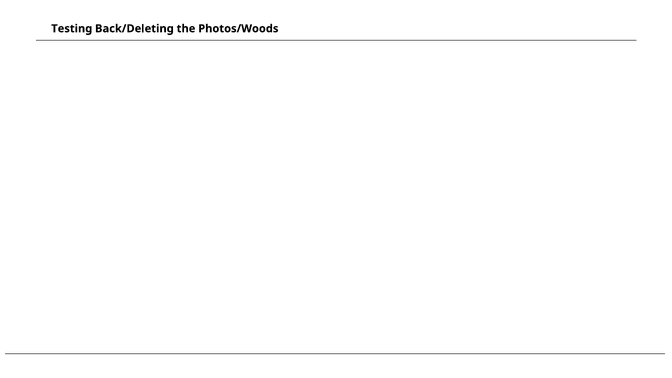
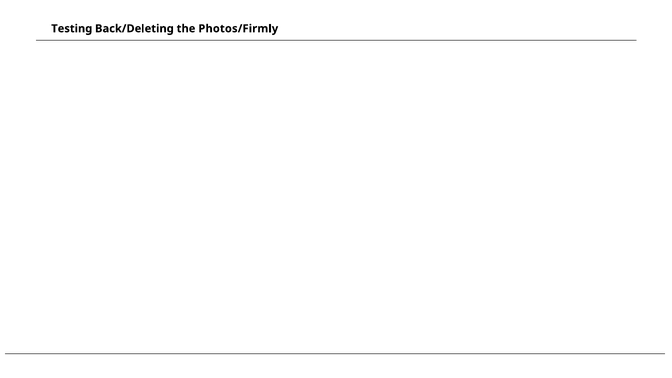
Photos/Woods: Photos/Woods -> Photos/Firmly
